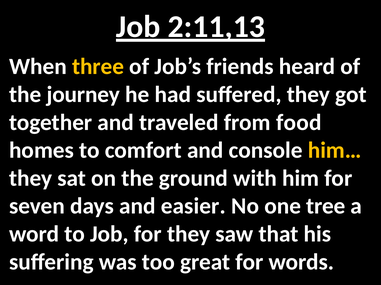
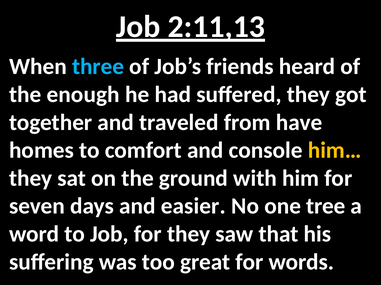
three colour: yellow -> light blue
journey: journey -> enough
food: food -> have
